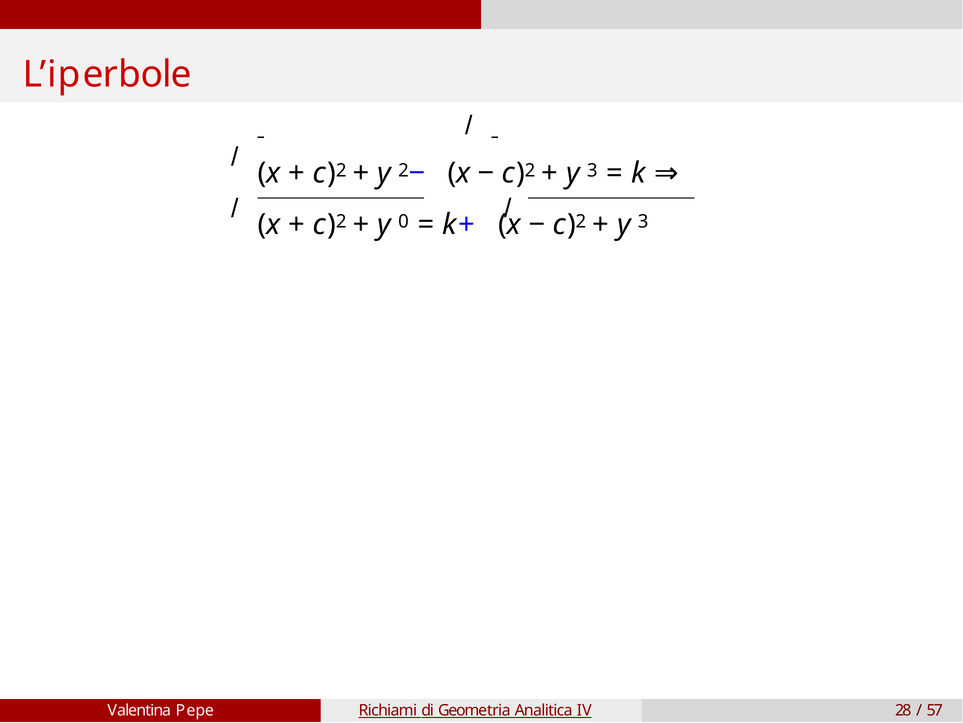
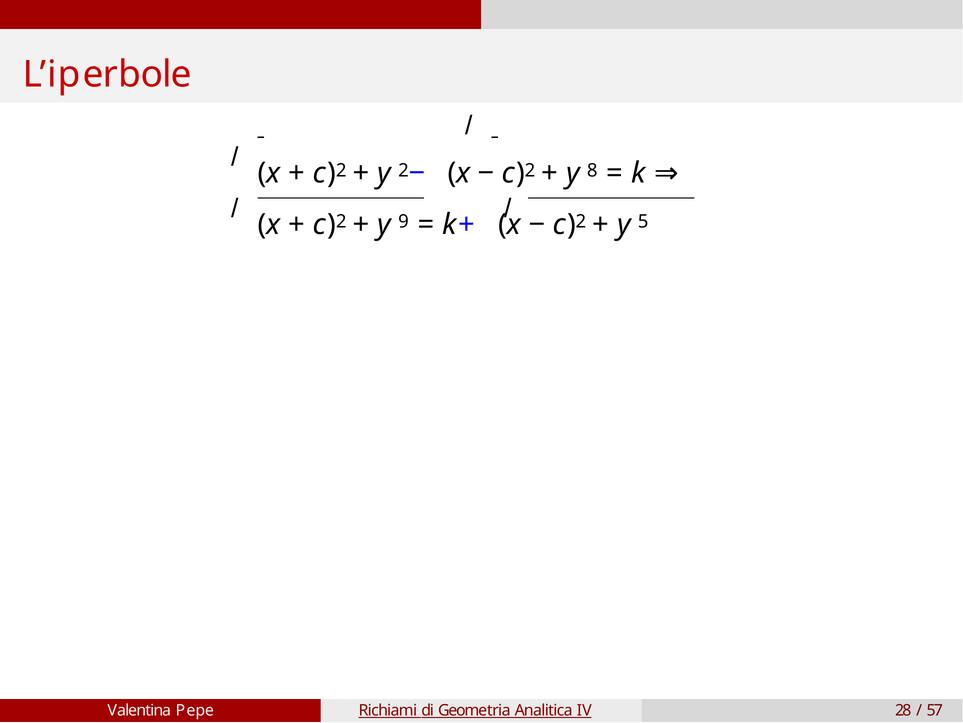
3 at (592, 170): 3 -> 8
0: 0 -> 9
3 at (643, 222): 3 -> 5
